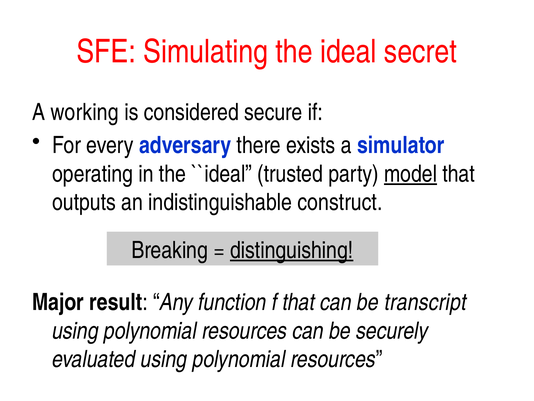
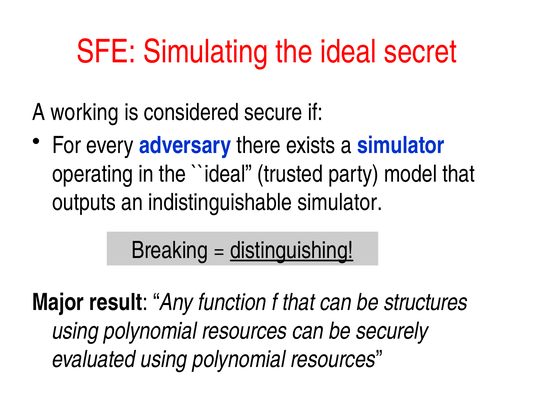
model underline: present -> none
indistinguishable construct: construct -> simulator
transcript: transcript -> structures
